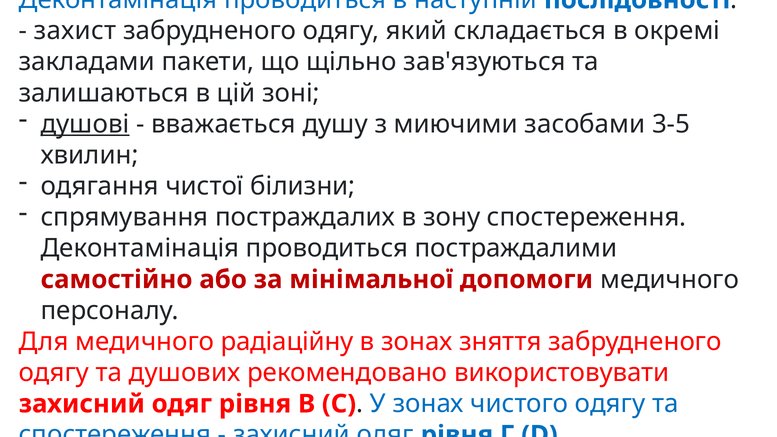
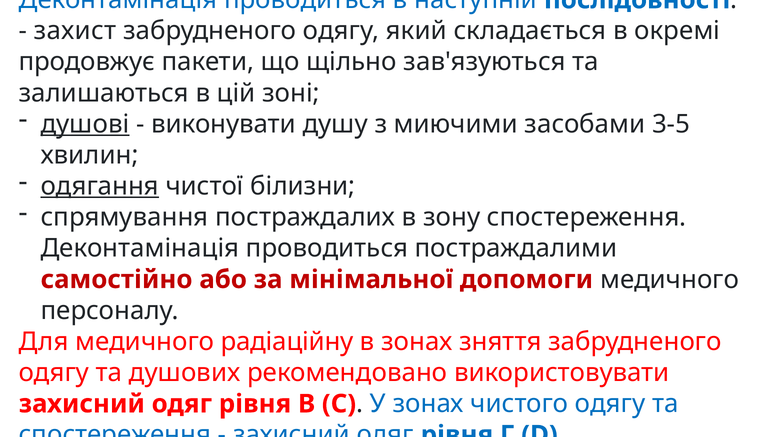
закладами: закладами -> продовжує
вважається: вважається -> виконувати
одягання underline: none -> present
